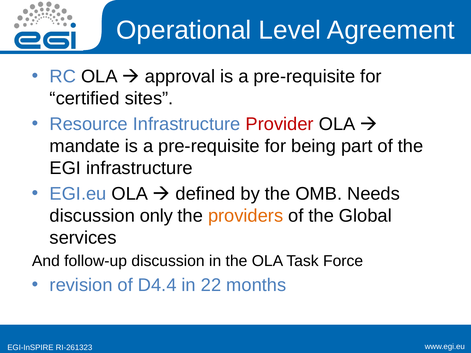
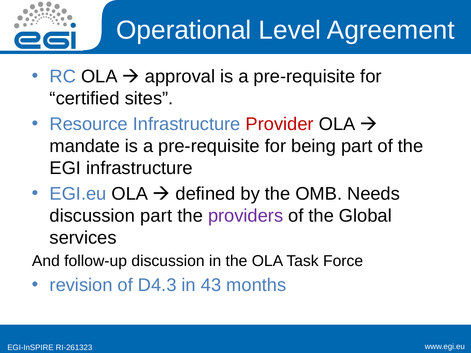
discussion only: only -> part
providers colour: orange -> purple
D4.4: D4.4 -> D4.3
22: 22 -> 43
